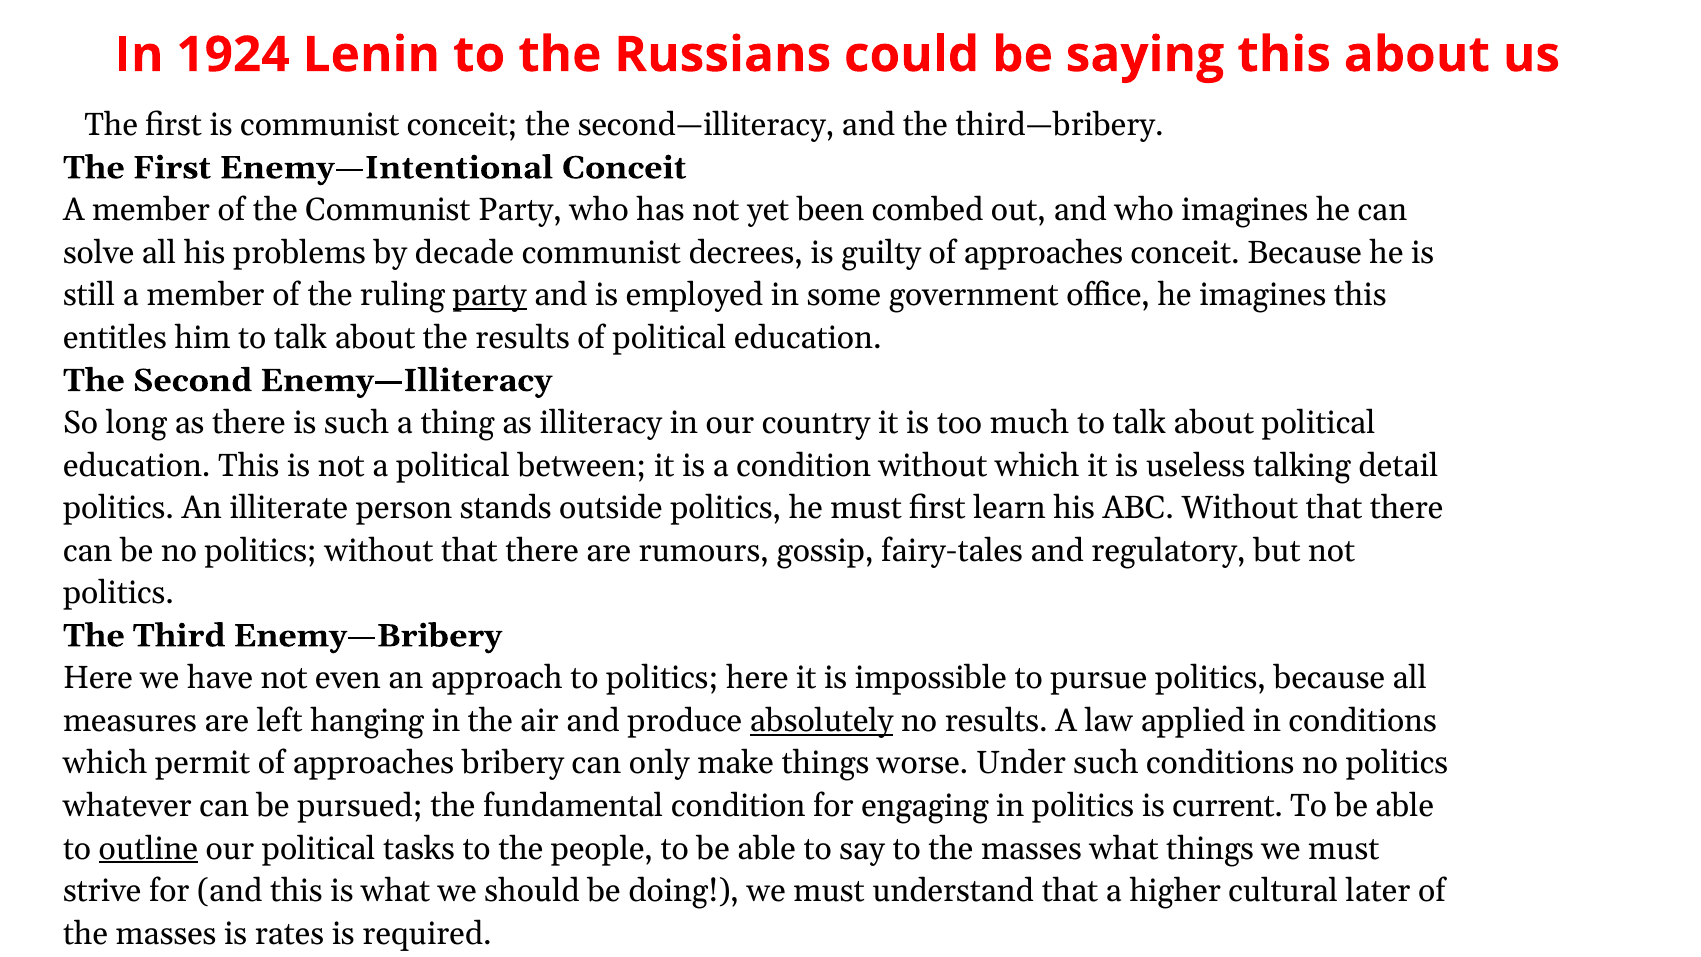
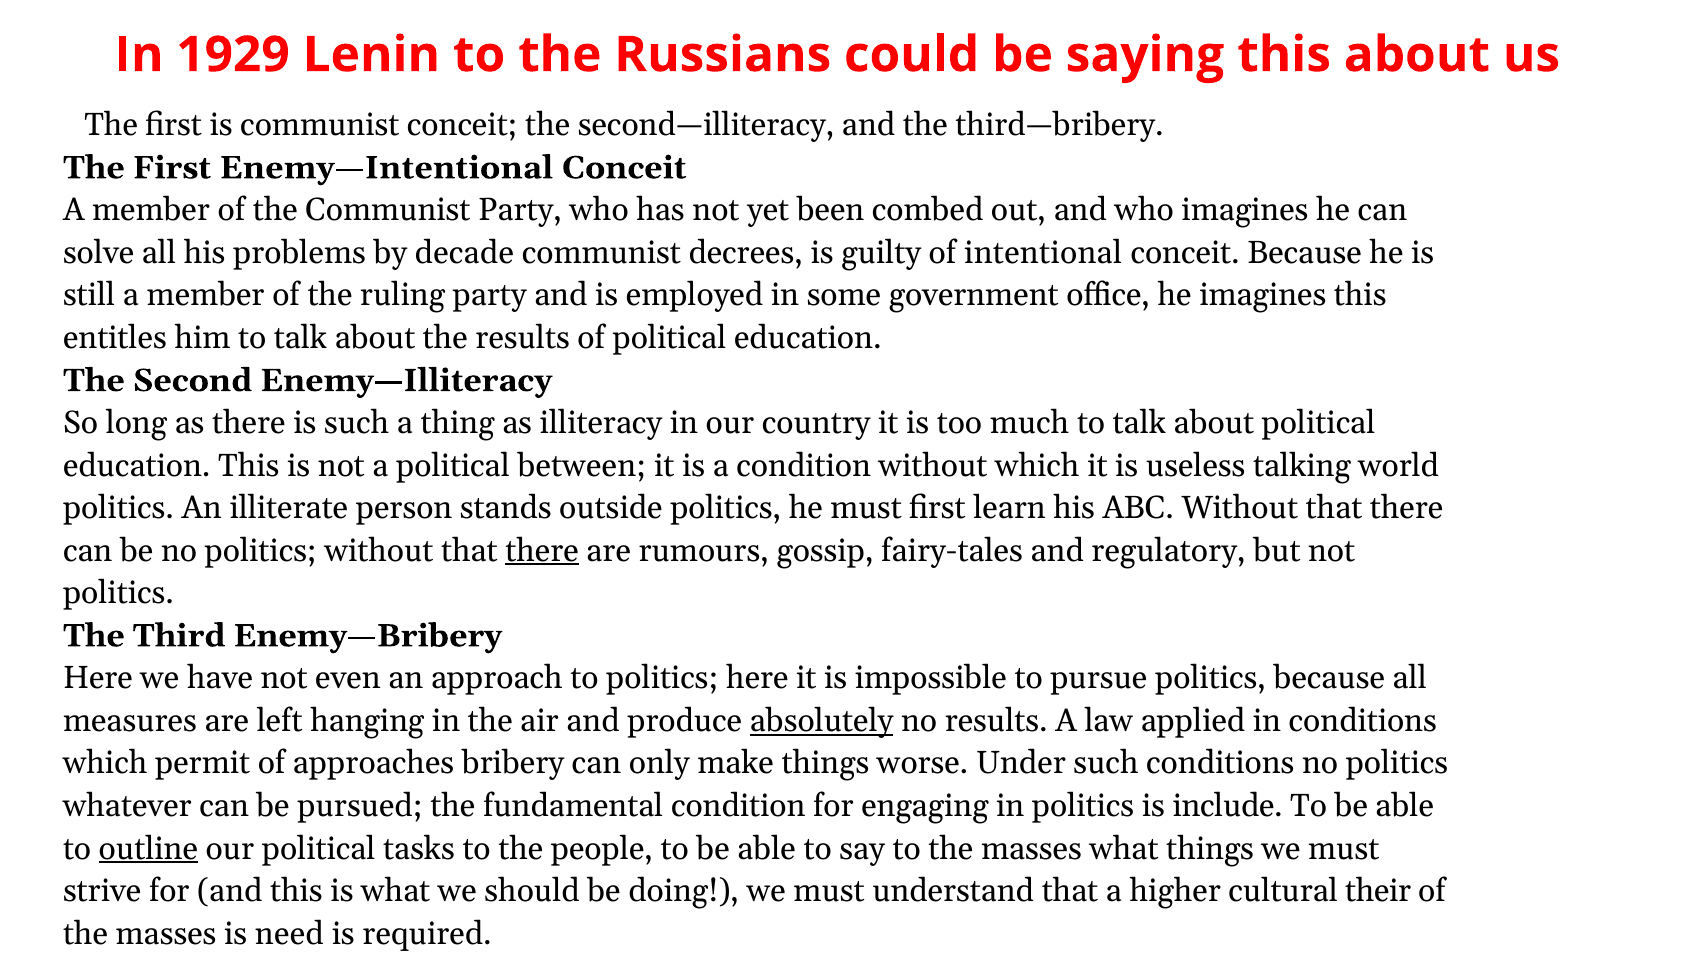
1924: 1924 -> 1929
guilty of approaches: approaches -> intentional
party at (490, 295) underline: present -> none
detail: detail -> world
there at (542, 551) underline: none -> present
current: current -> include
later: later -> their
rates: rates -> need
